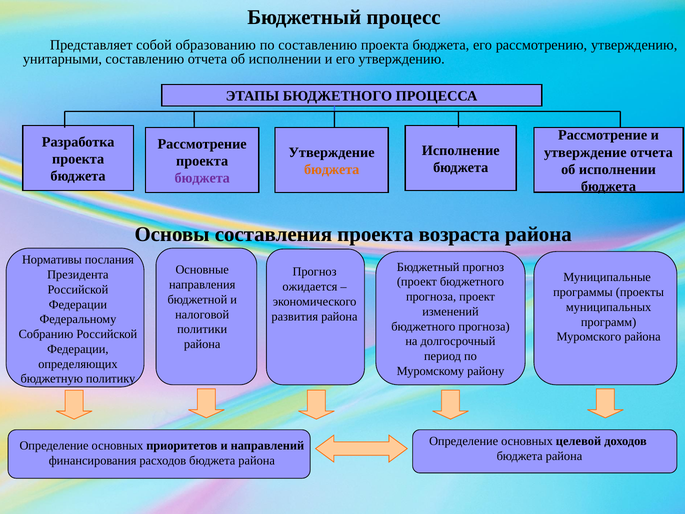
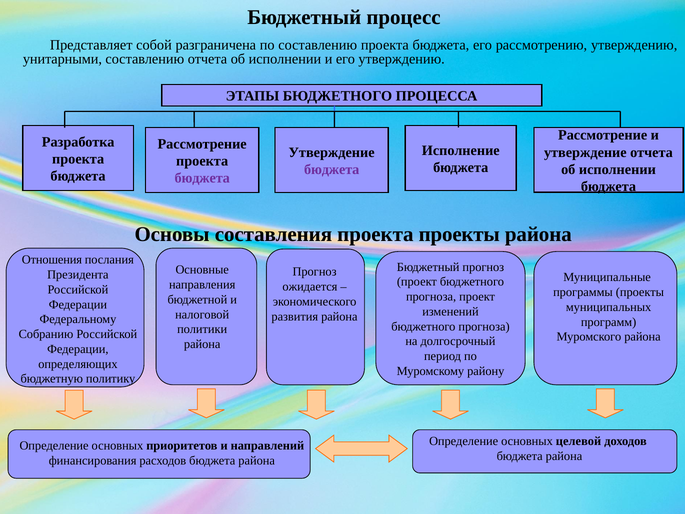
образованию: образованию -> разграничена
бюджета at (332, 169) colour: orange -> purple
проекта возраста: возраста -> проекты
Нормативы: Нормативы -> Отношения
